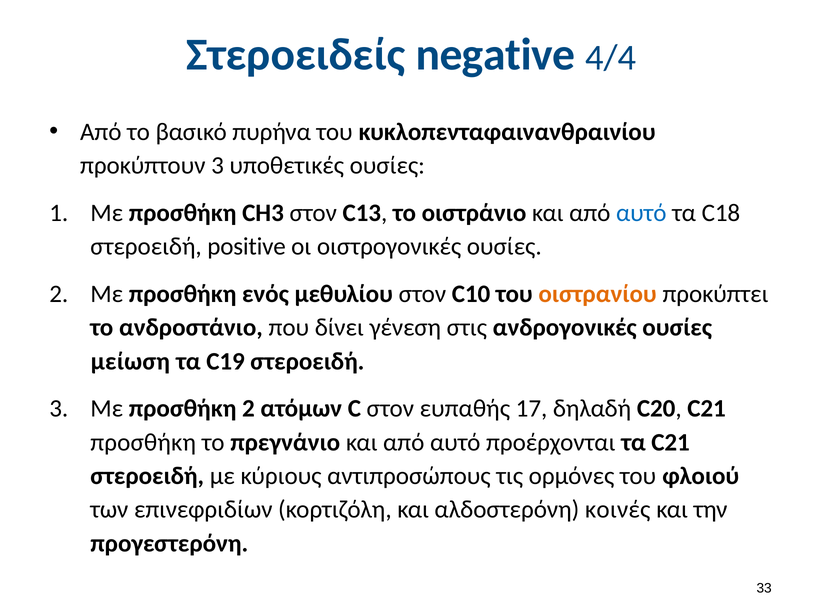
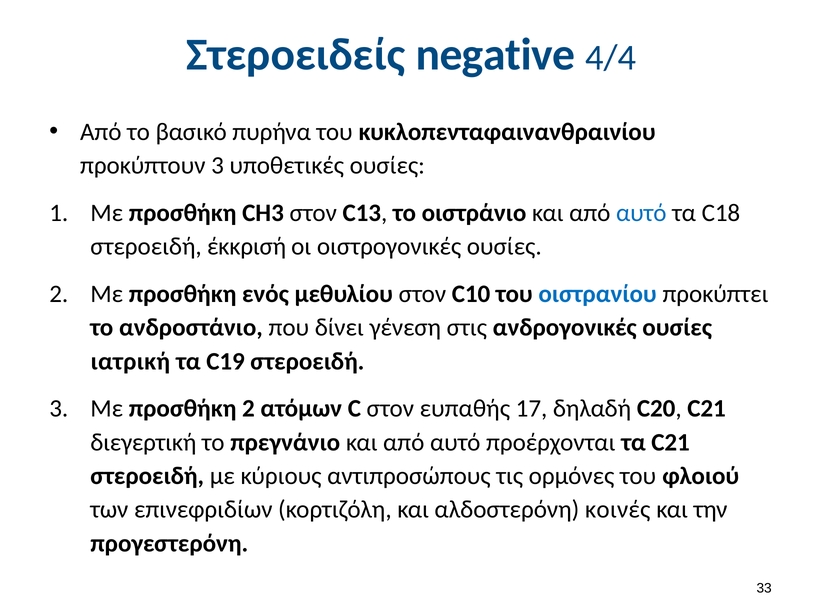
positive: positive -> έκκρισή
οιστρανίου colour: orange -> blue
μείωση: μείωση -> ιατρική
προσθήκη at (143, 442): προσθήκη -> διεγερτική
